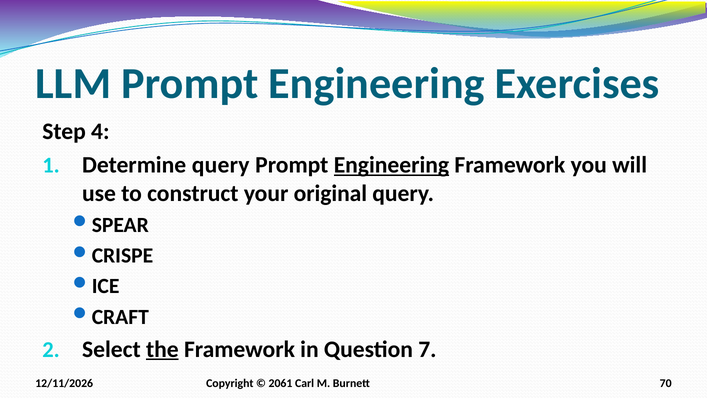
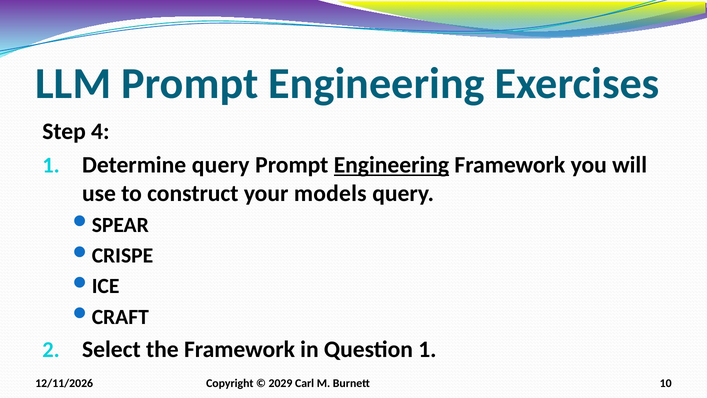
original: original -> models
the underline: present -> none
Question 7: 7 -> 1
2061: 2061 -> 2029
70: 70 -> 10
